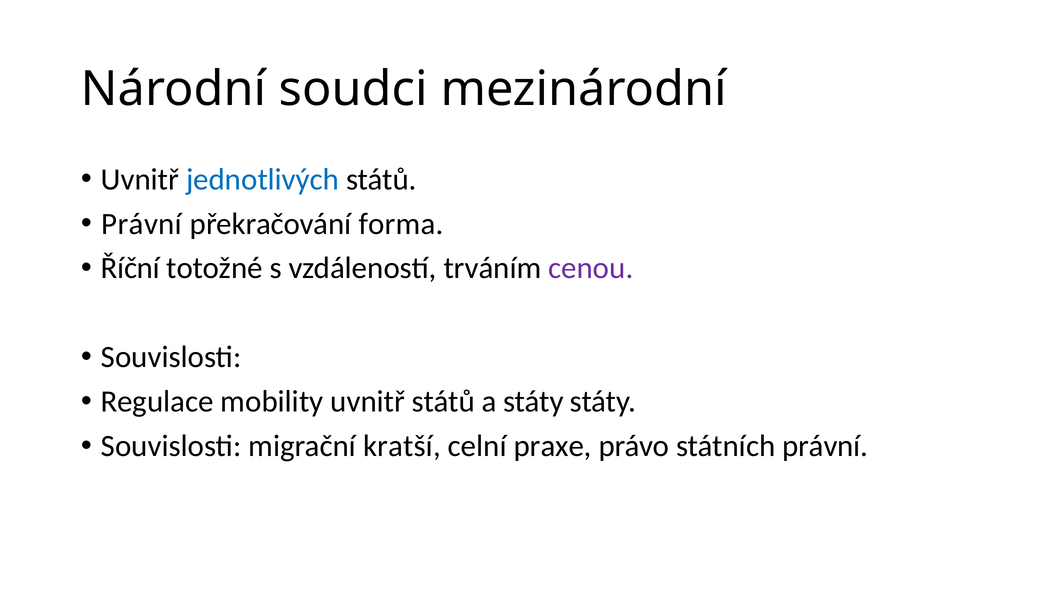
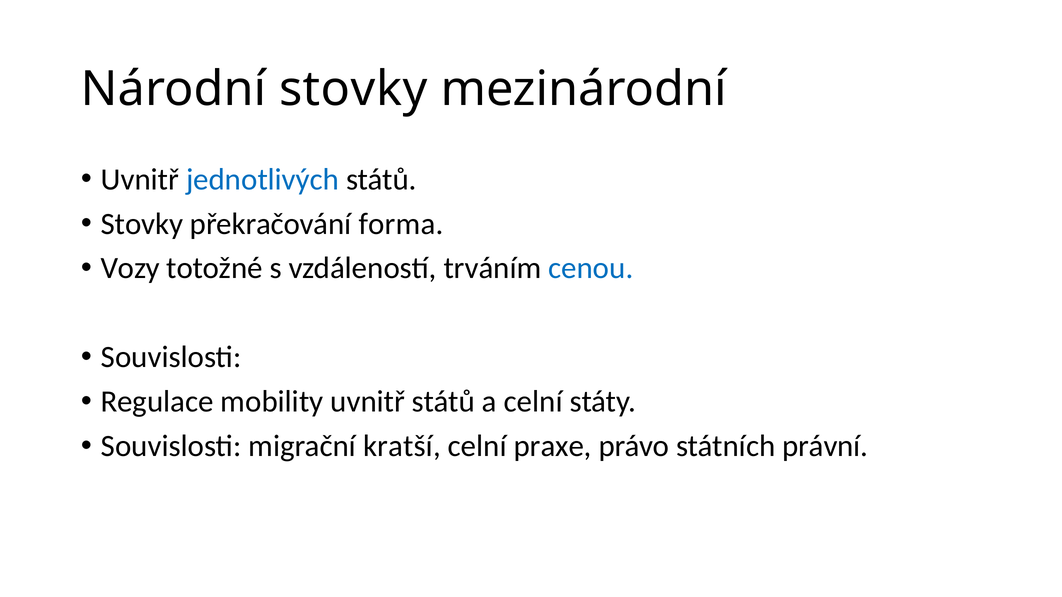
Národní soudci: soudci -> stovky
Právní at (142, 224): Právní -> Stovky
Říční: Říční -> Vozy
cenou colour: purple -> blue
a státy: státy -> celní
